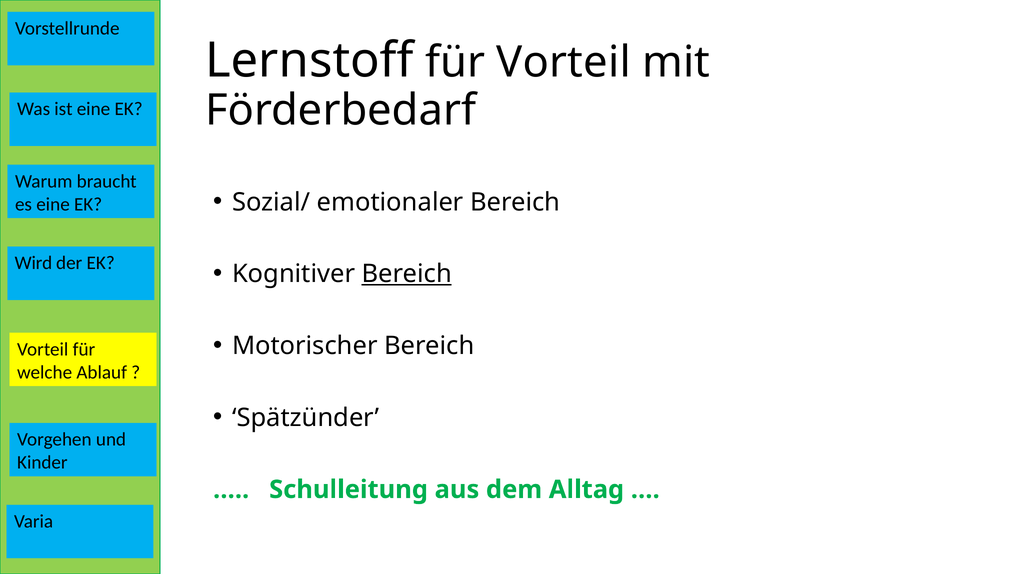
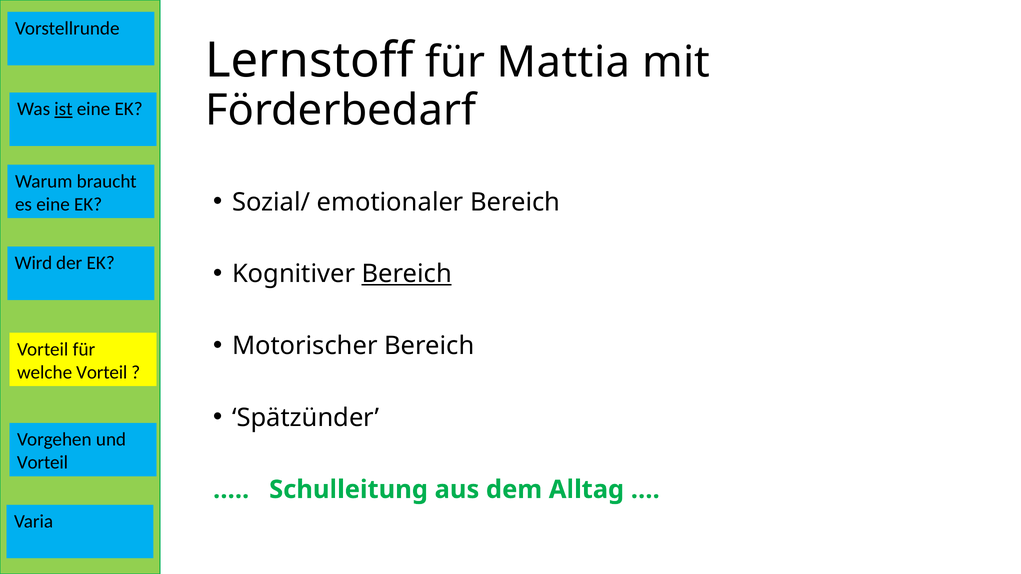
für Vorteil: Vorteil -> Mattia
ist underline: none -> present
welche Ablauf: Ablauf -> Vorteil
Kinder at (42, 463): Kinder -> Vorteil
